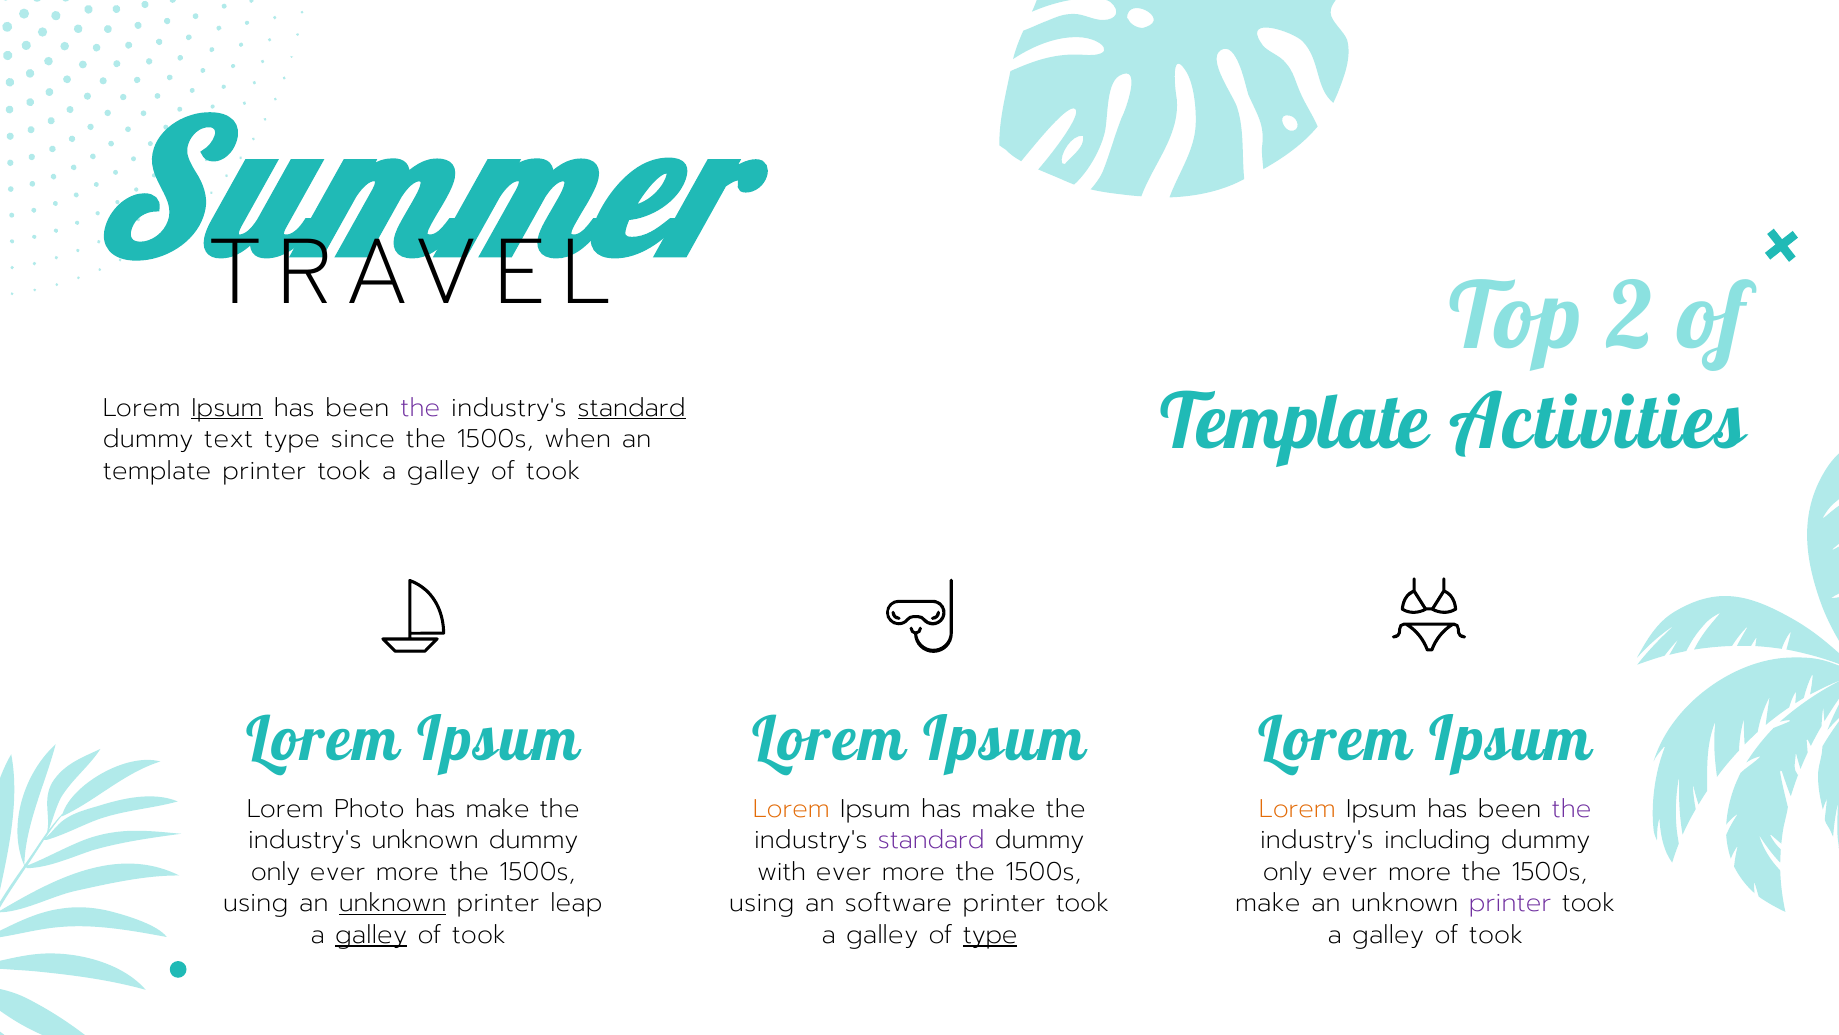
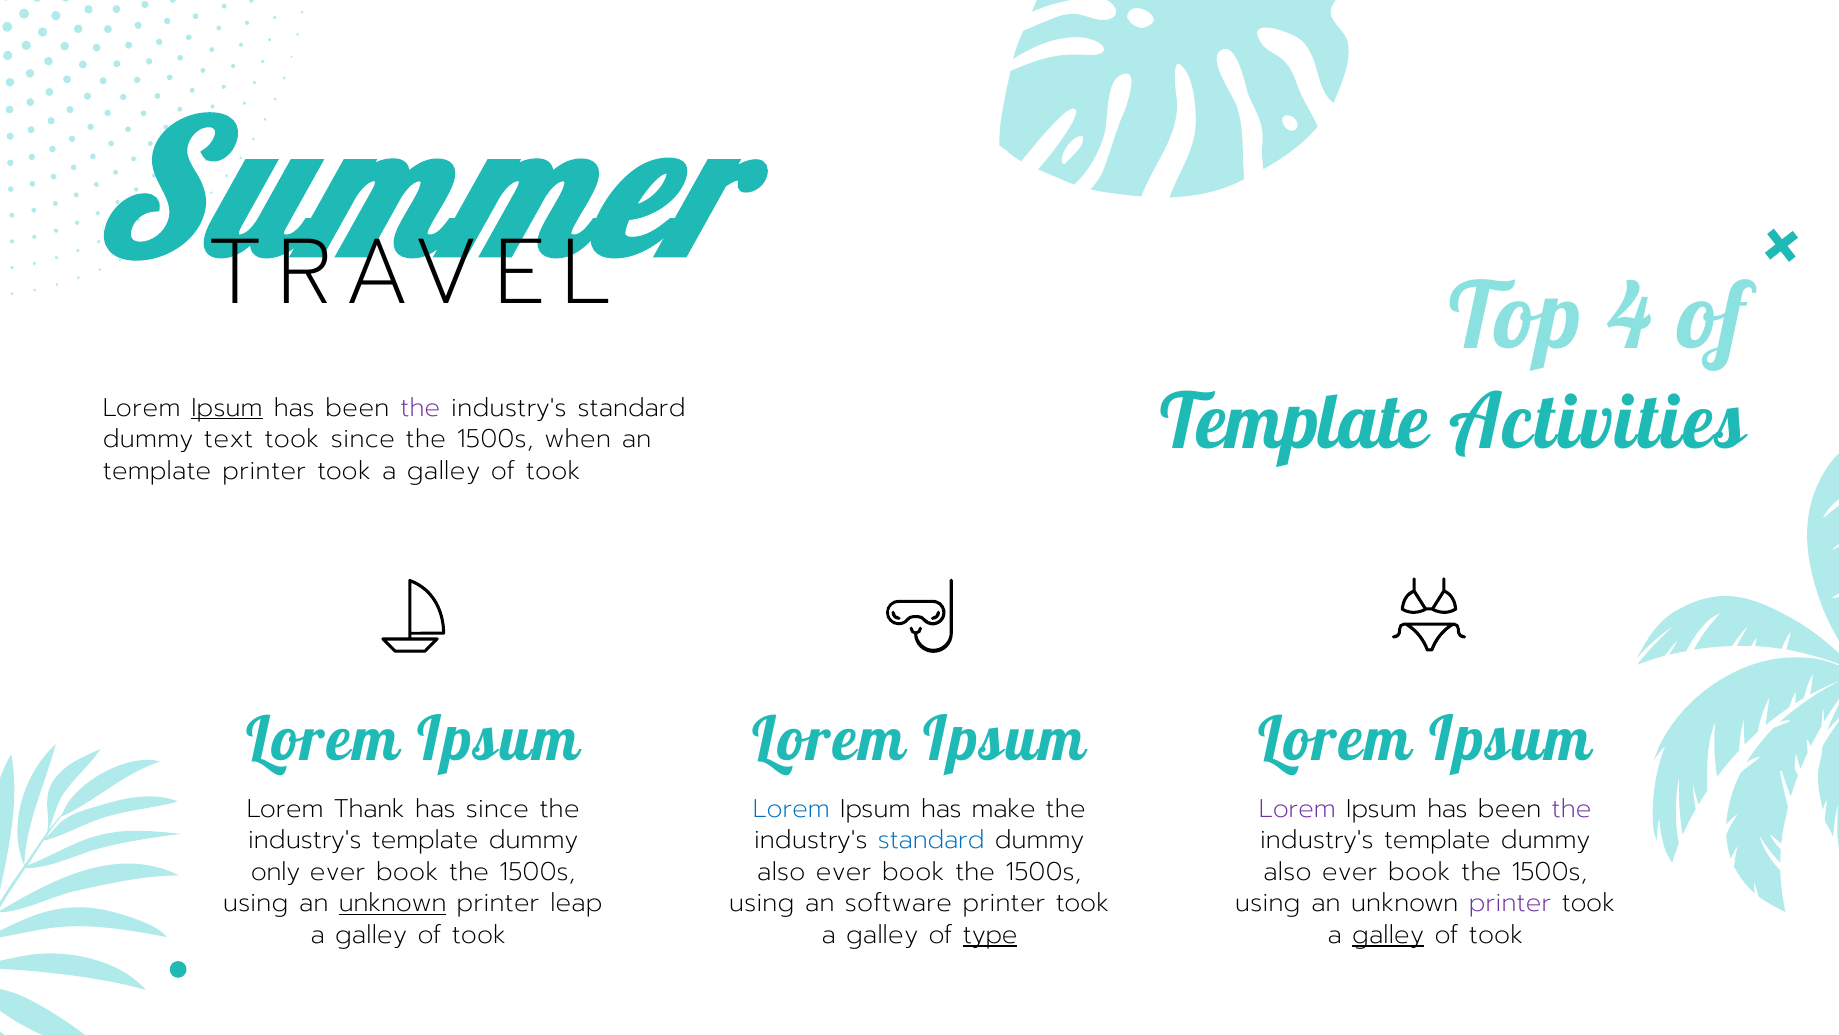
2: 2 -> 4
standard at (632, 408) underline: present -> none
text type: type -> took
Photo: Photo -> Thank
make at (498, 808): make -> since
Lorem at (791, 808) colour: orange -> blue
Lorem at (1297, 808) colour: orange -> purple
unknown at (425, 840): unknown -> template
standard at (931, 840) colour: purple -> blue
including at (1437, 840): including -> template
more at (407, 871): more -> book
with at (782, 871): with -> also
more at (913, 871): more -> book
only at (1288, 871): only -> also
more at (1420, 871): more -> book
make at (1268, 903): make -> using
galley at (371, 935) underline: present -> none
galley at (1388, 935) underline: none -> present
